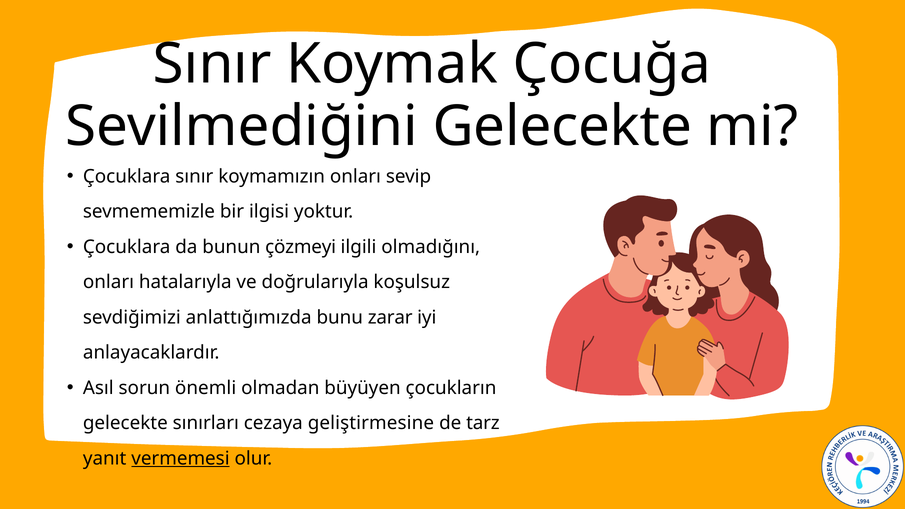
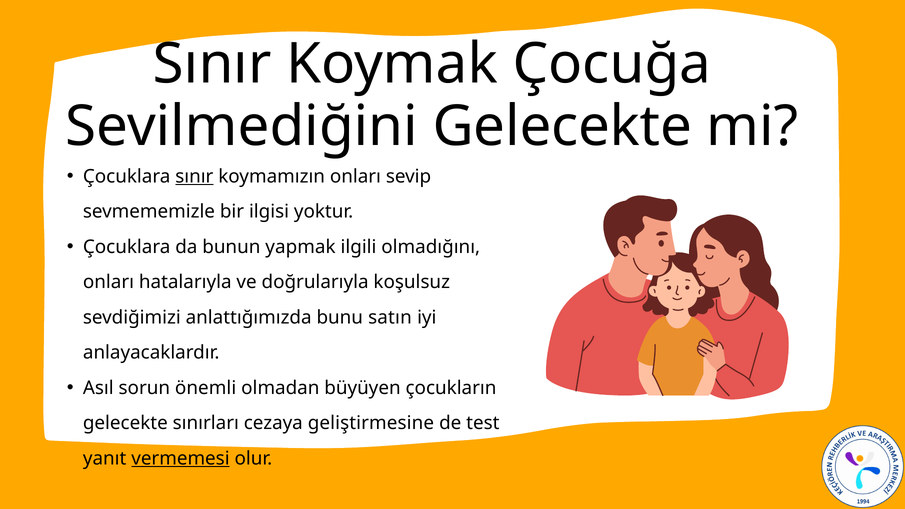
sınır at (194, 176) underline: none -> present
çözmeyi: çözmeyi -> yapmak
zarar: zarar -> satın
tarz: tarz -> test
